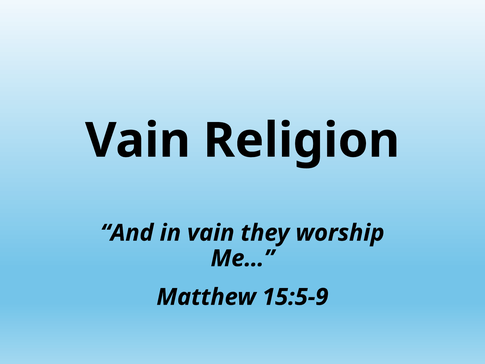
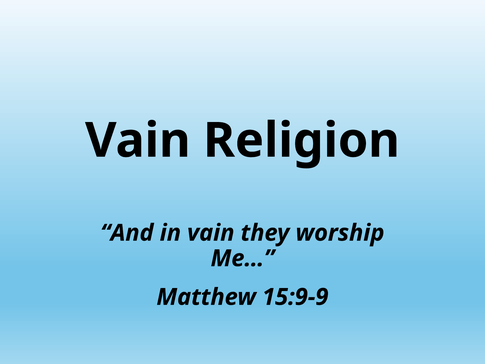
15:5-9: 15:5-9 -> 15:9-9
